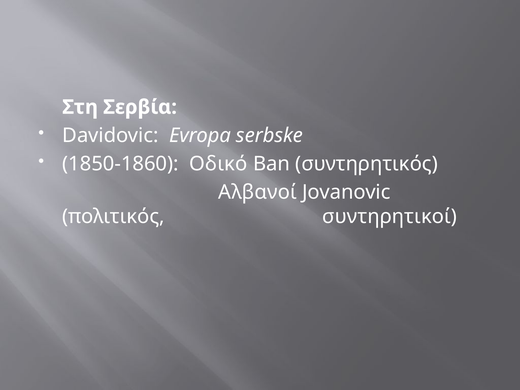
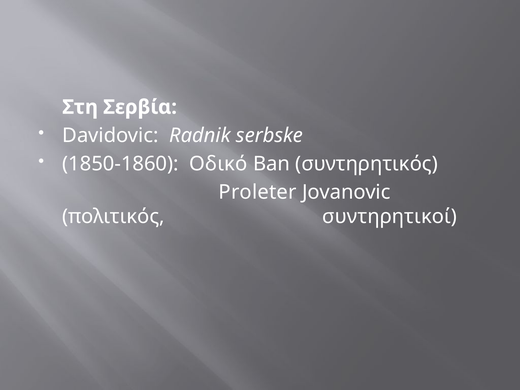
Evropa: Evropa -> Radnik
Αλβανοί: Αλβανοί -> Proleter
